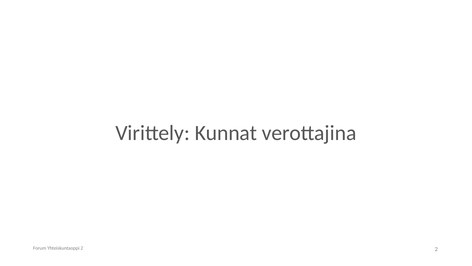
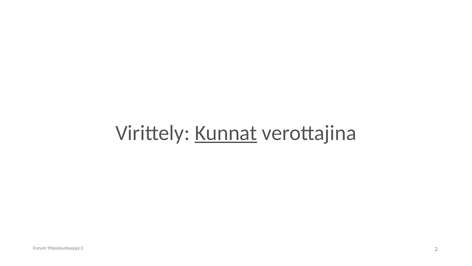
Kunnat underline: none -> present
